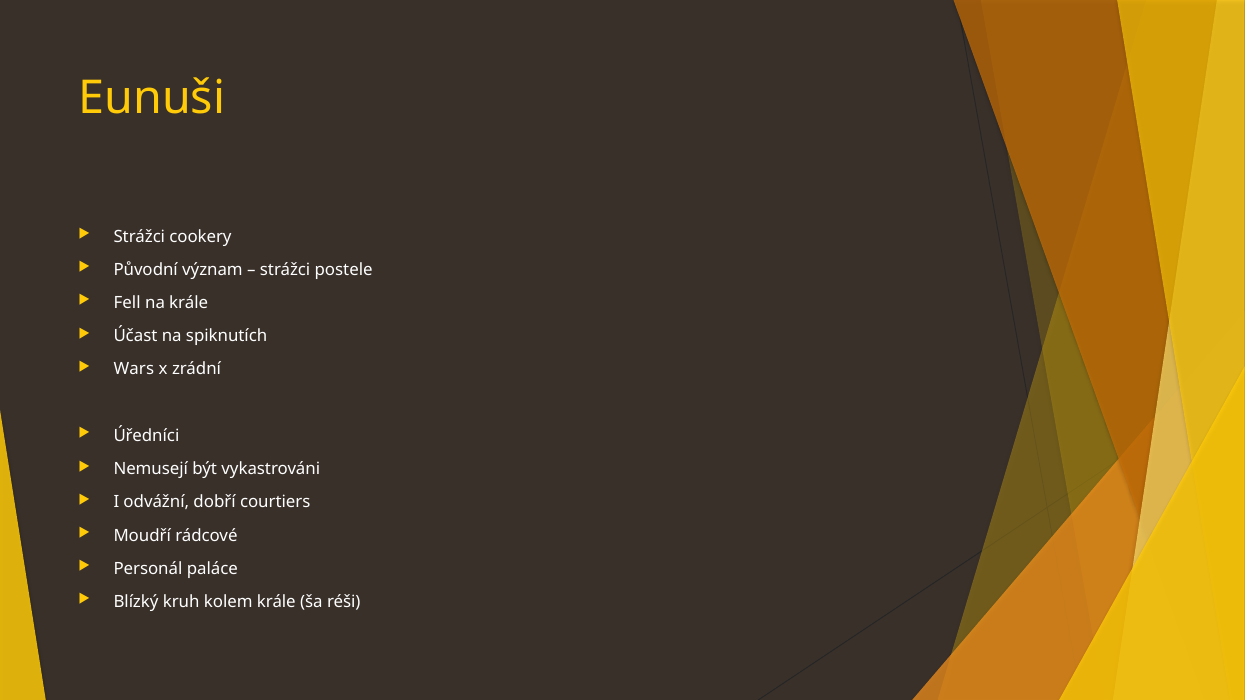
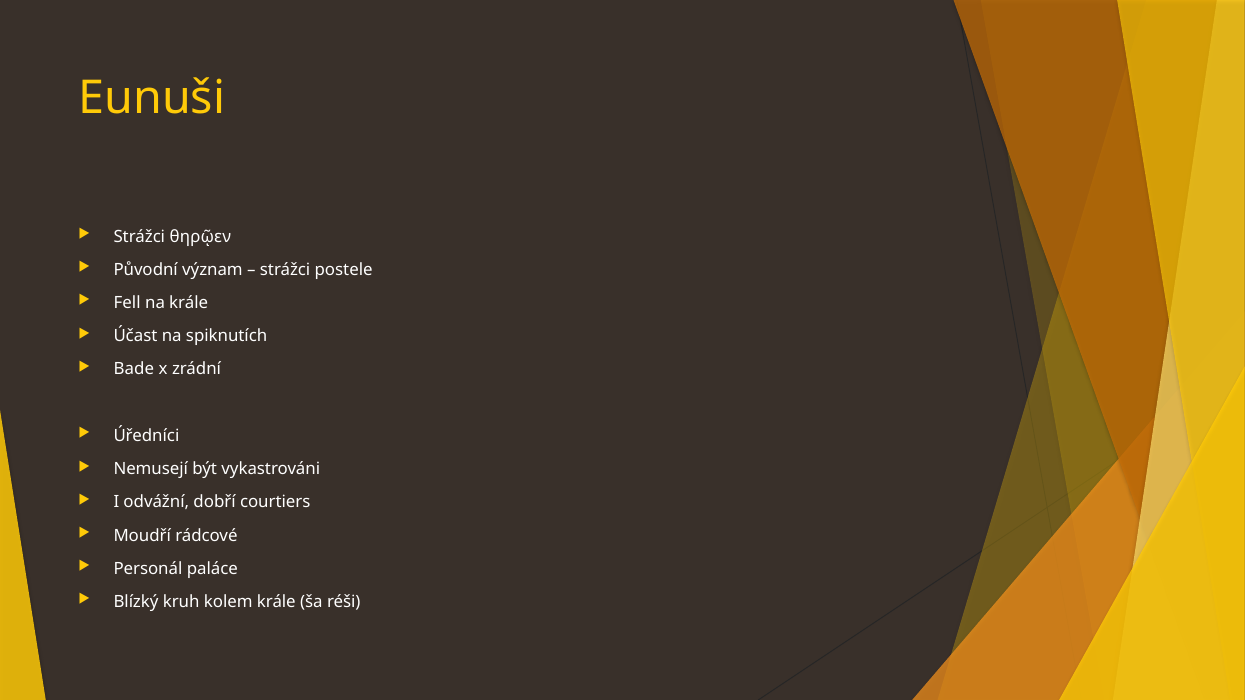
cookery: cookery -> θηρῷεν
Wars: Wars -> Bade
